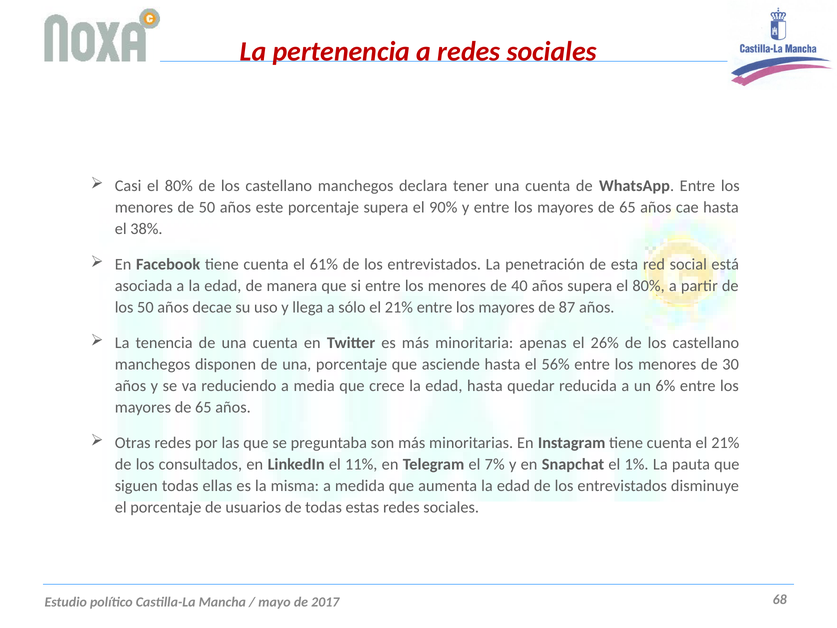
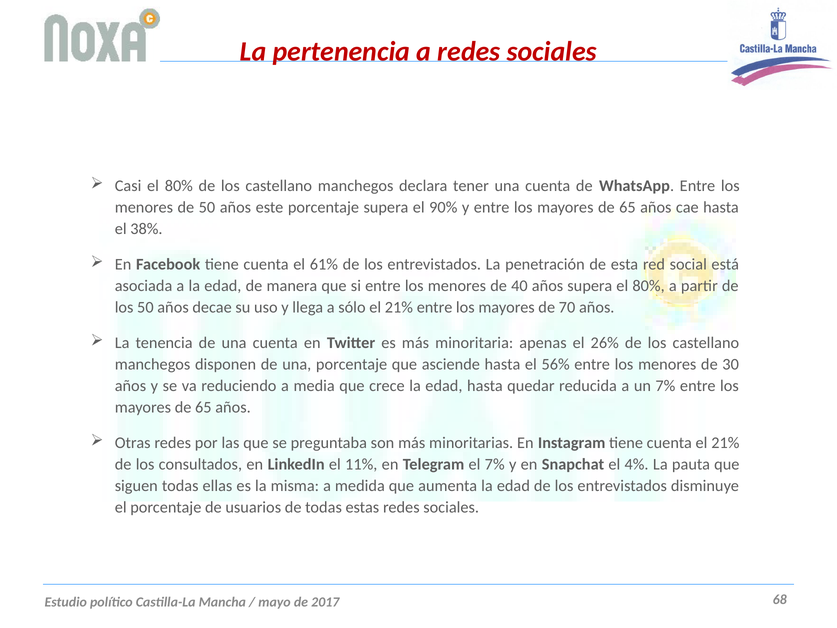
87: 87 -> 70
un 6%: 6% -> 7%
1%: 1% -> 4%
